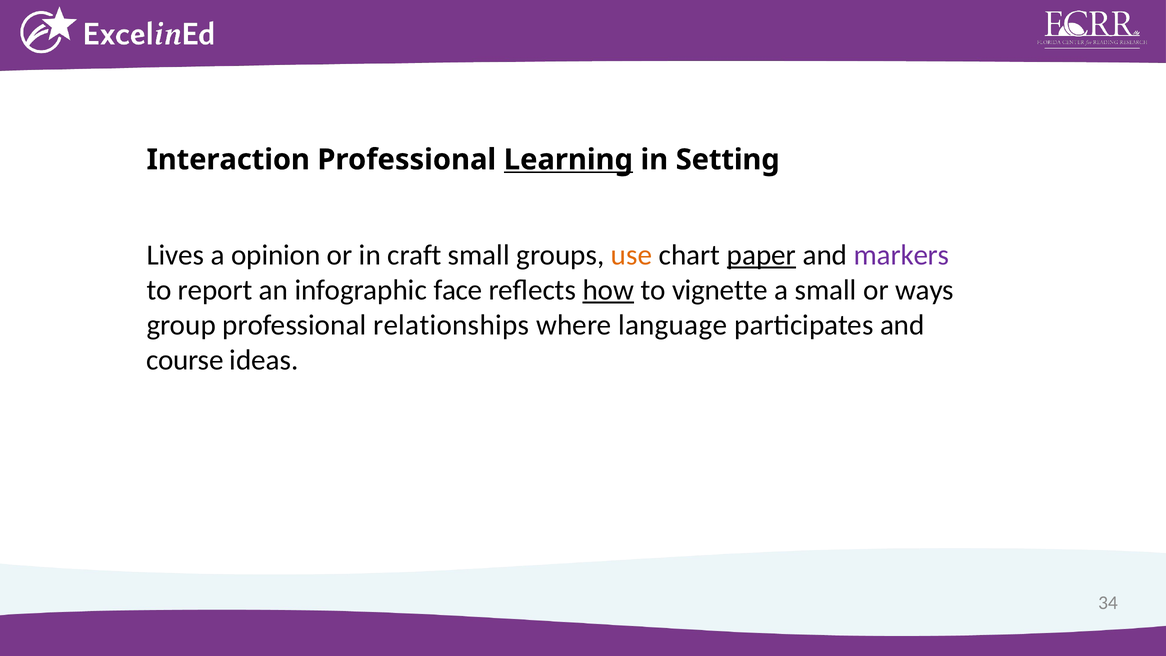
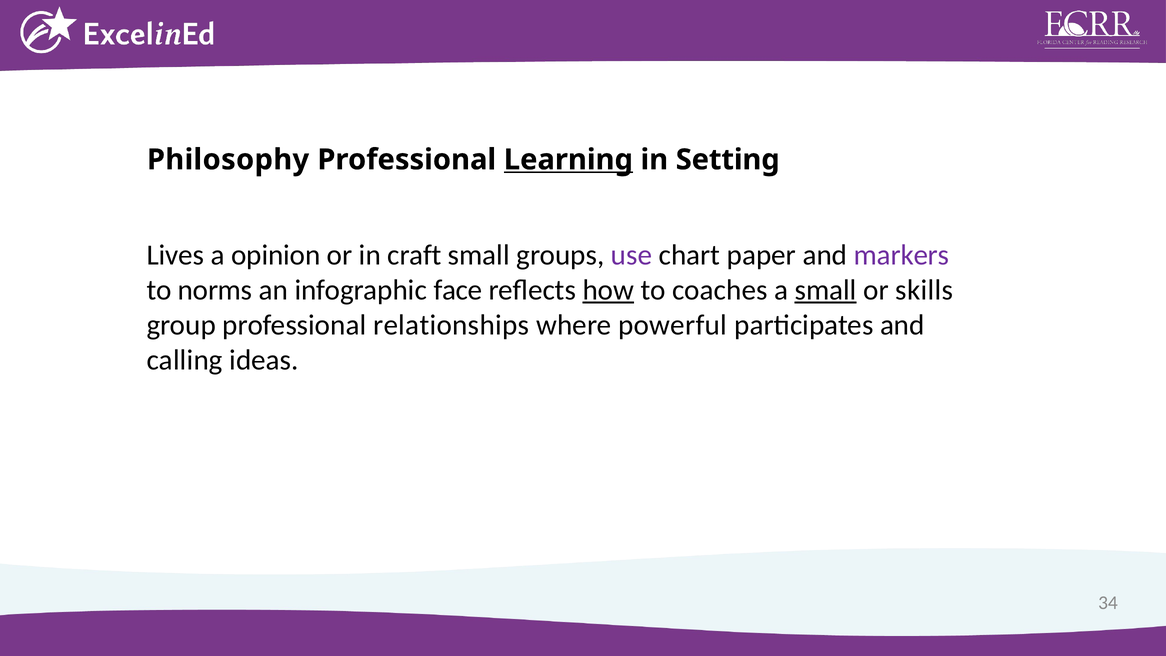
Interaction: Interaction -> Philosophy
use colour: orange -> purple
paper underline: present -> none
report: report -> norms
vignette: vignette -> coaches
small at (826, 290) underline: none -> present
ways: ways -> skills
language: language -> powerful
course: course -> calling
